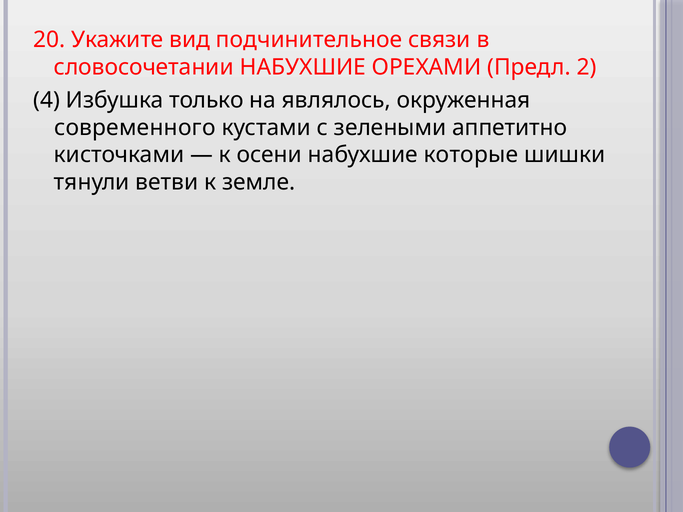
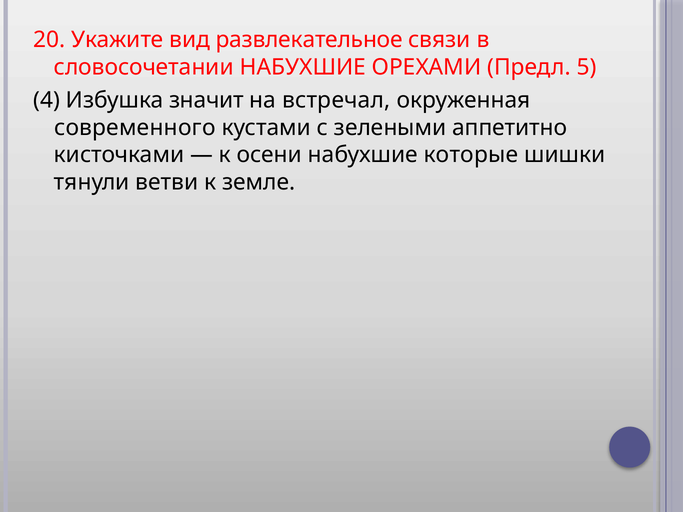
подчинительное: подчинительное -> развлекательное
2: 2 -> 5
только: только -> значит
являлось: являлось -> встречал
